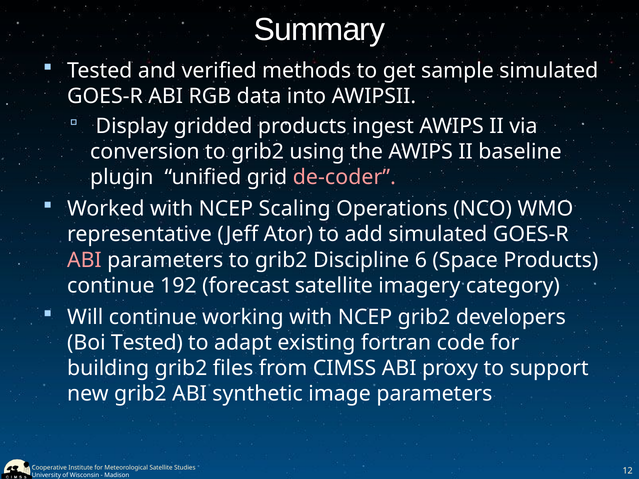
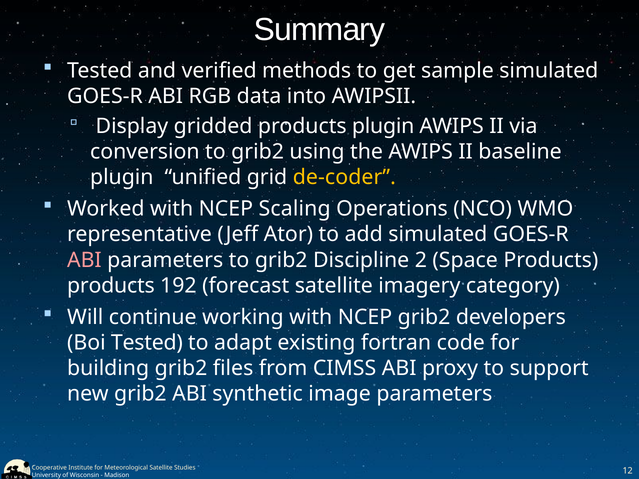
products ingest: ingest -> plugin
de-coder colour: pink -> yellow
6: 6 -> 2
continue at (111, 286): continue -> products
